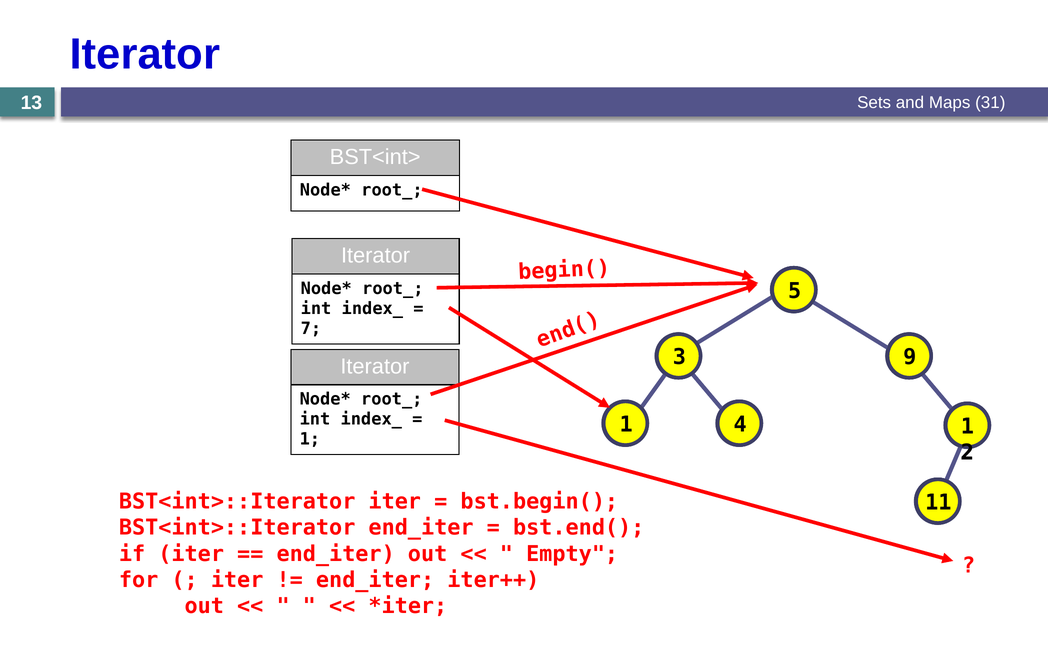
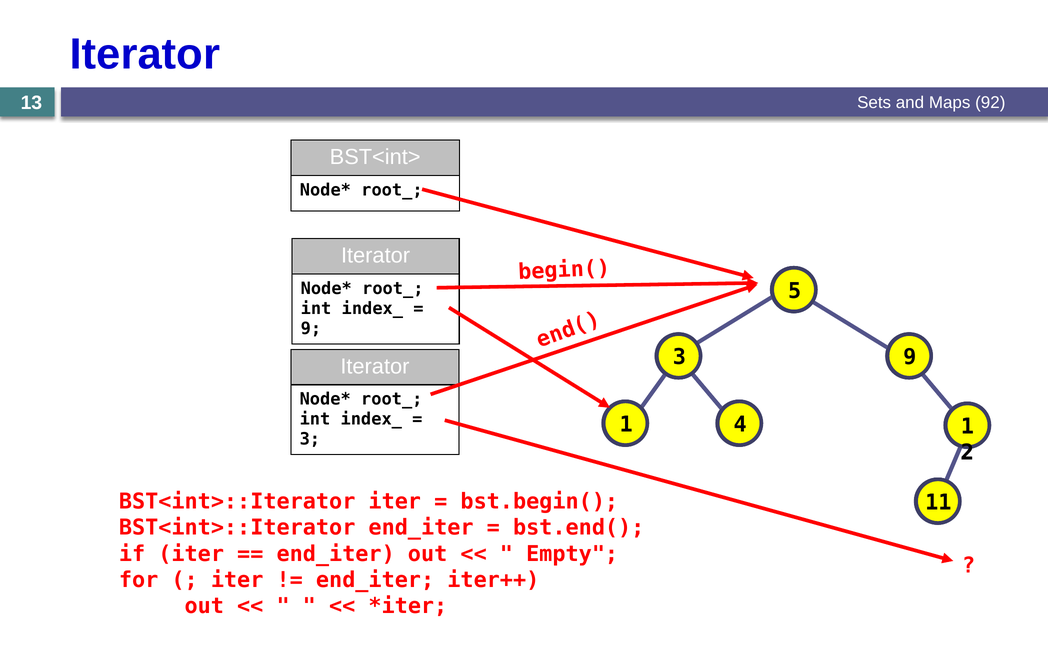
31: 31 -> 92
7 at (311, 329): 7 -> 9
1 at (310, 439): 1 -> 3
